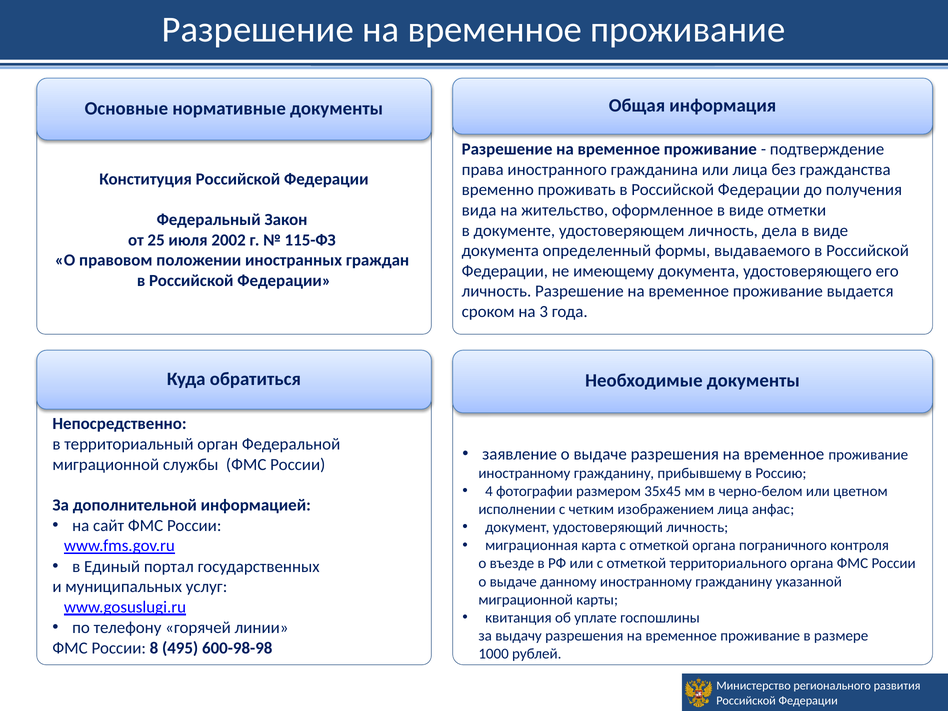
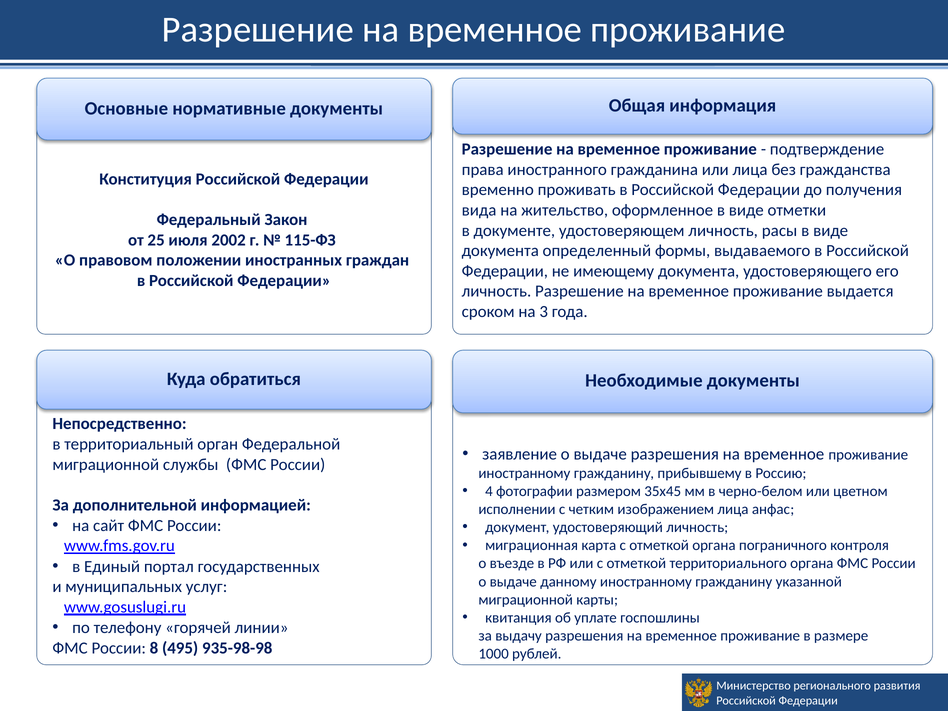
дела: дела -> расы
600-98-98: 600-98-98 -> 935-98-98
